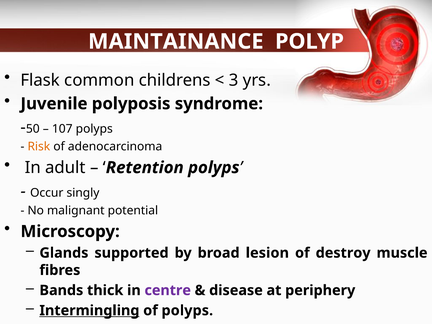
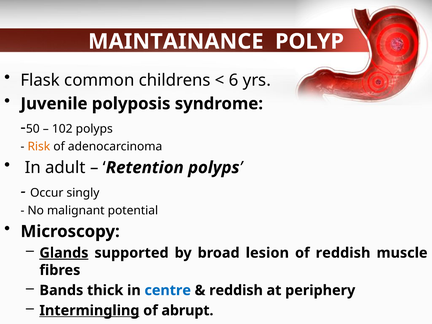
3: 3 -> 6
107: 107 -> 102
Glands underline: none -> present
of destroy: destroy -> reddish
centre colour: purple -> blue
disease at (236, 290): disease -> reddish
of polyps: polyps -> abrupt
